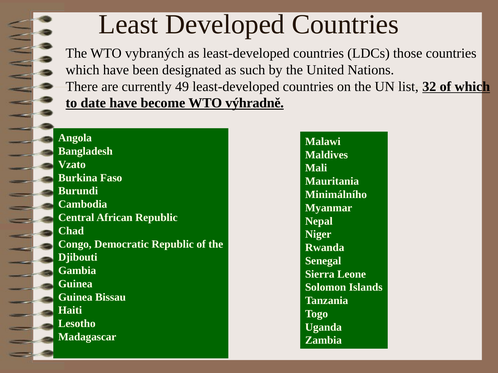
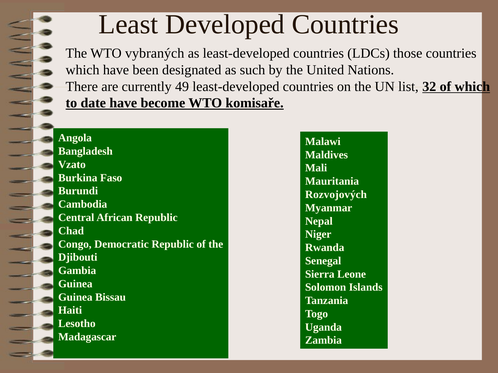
výhradně: výhradně -> komisaře
Minimálního: Minimálního -> Rozvojových
